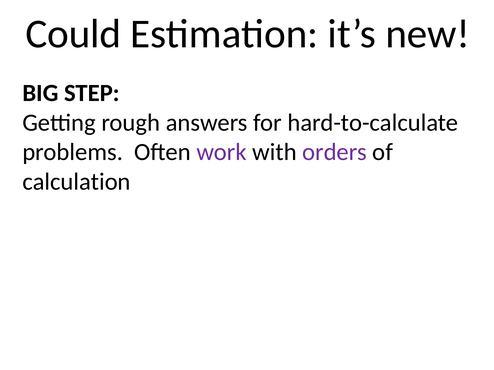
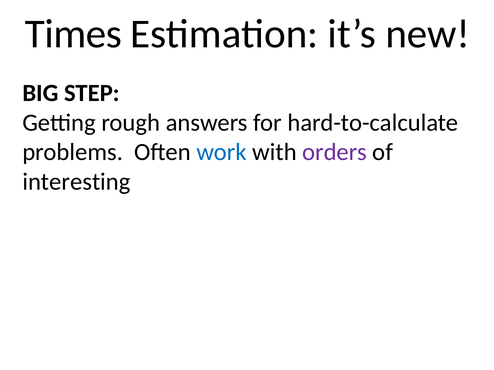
Could: Could -> Times
work colour: purple -> blue
calculation: calculation -> interesting
